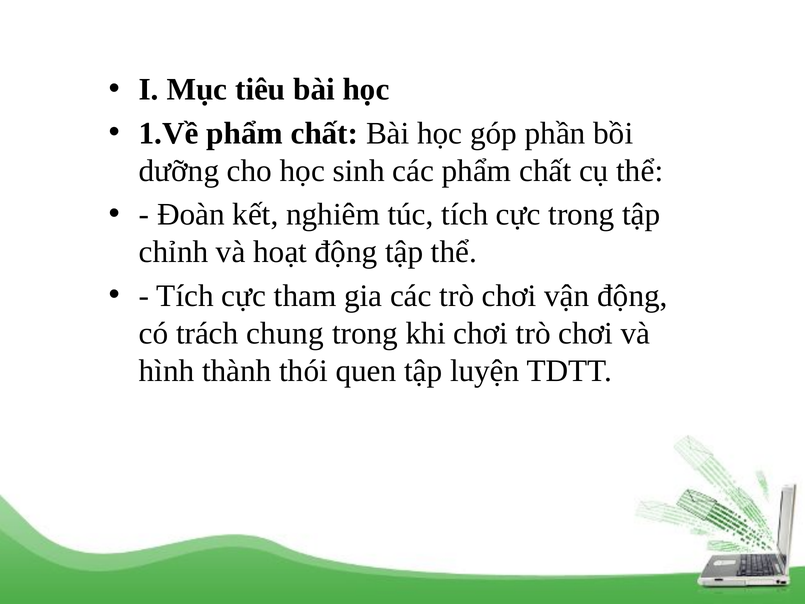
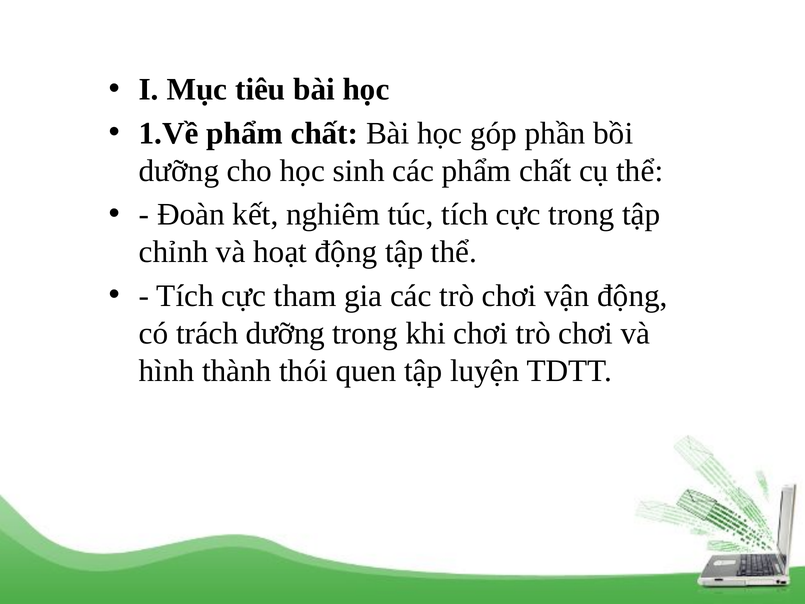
trách chung: chung -> dưỡng
